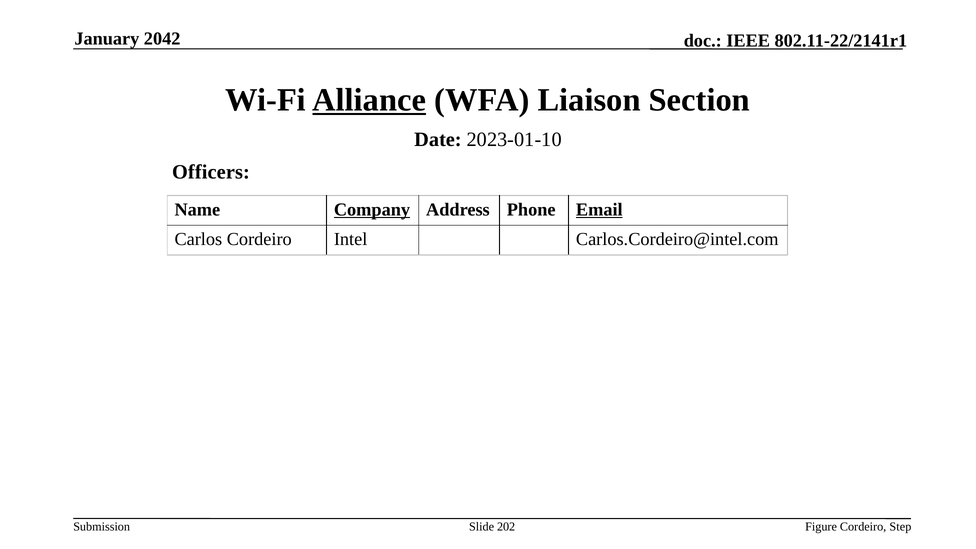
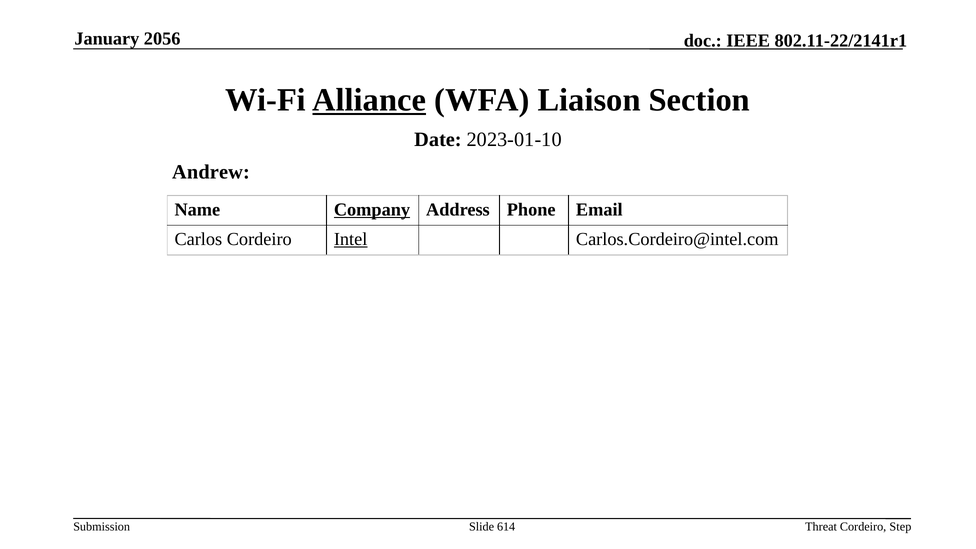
2042: 2042 -> 2056
Officers: Officers -> Andrew
Email underline: present -> none
Intel underline: none -> present
202: 202 -> 614
Figure: Figure -> Threat
